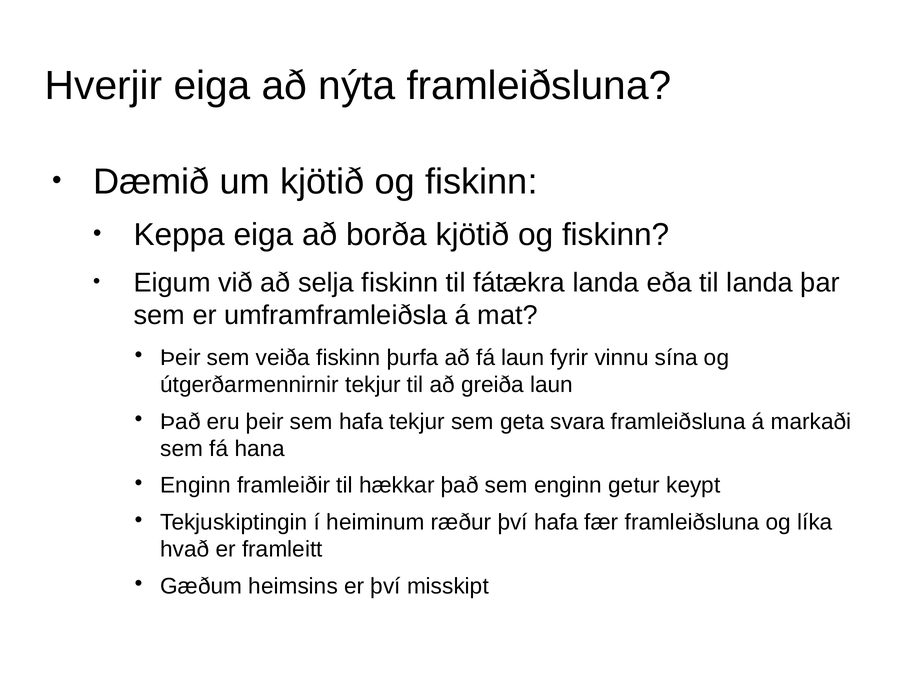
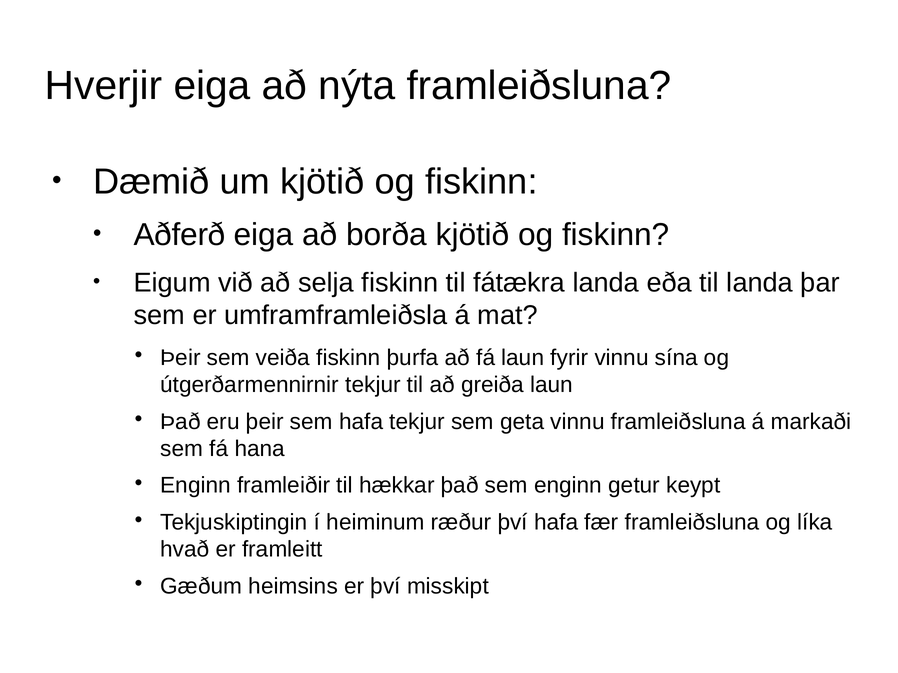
Keppa: Keppa -> Aðferð
geta svara: svara -> vinnu
